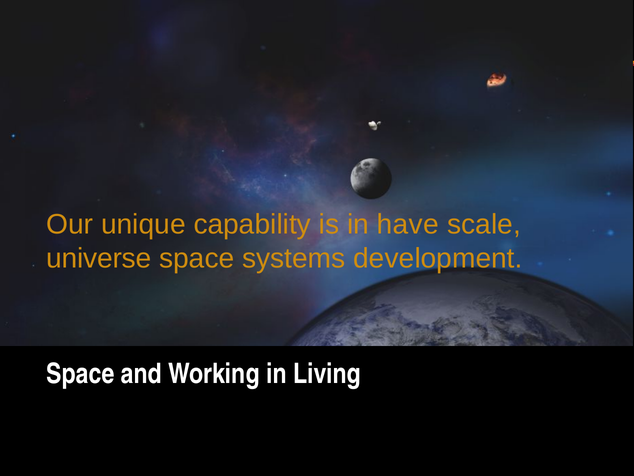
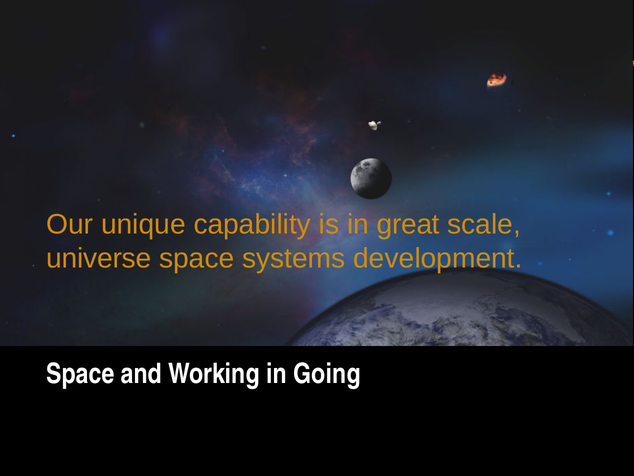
have: have -> great
Living: Living -> Going
